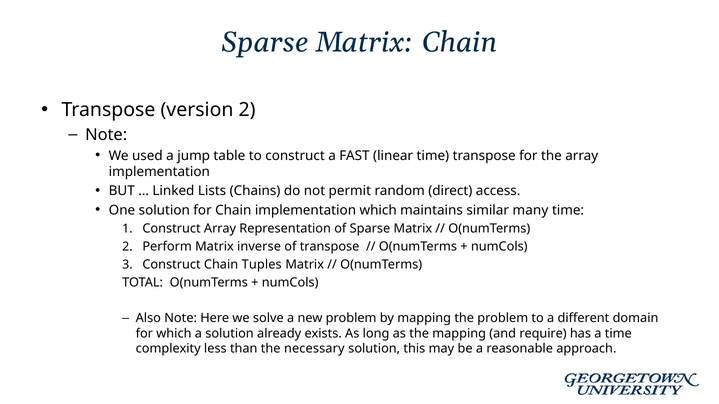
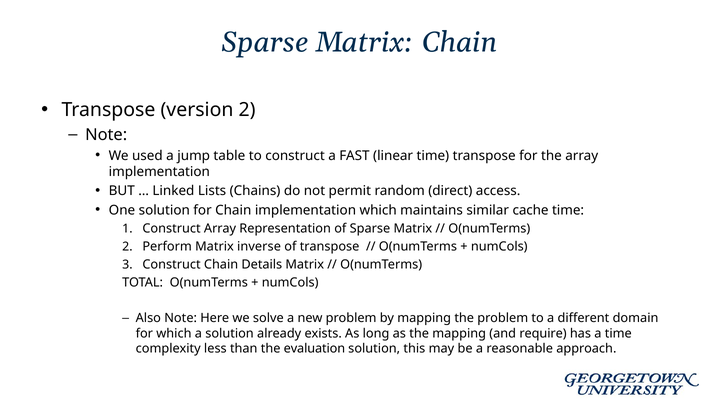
many: many -> cache
Tuples: Tuples -> Details
necessary: necessary -> evaluation
